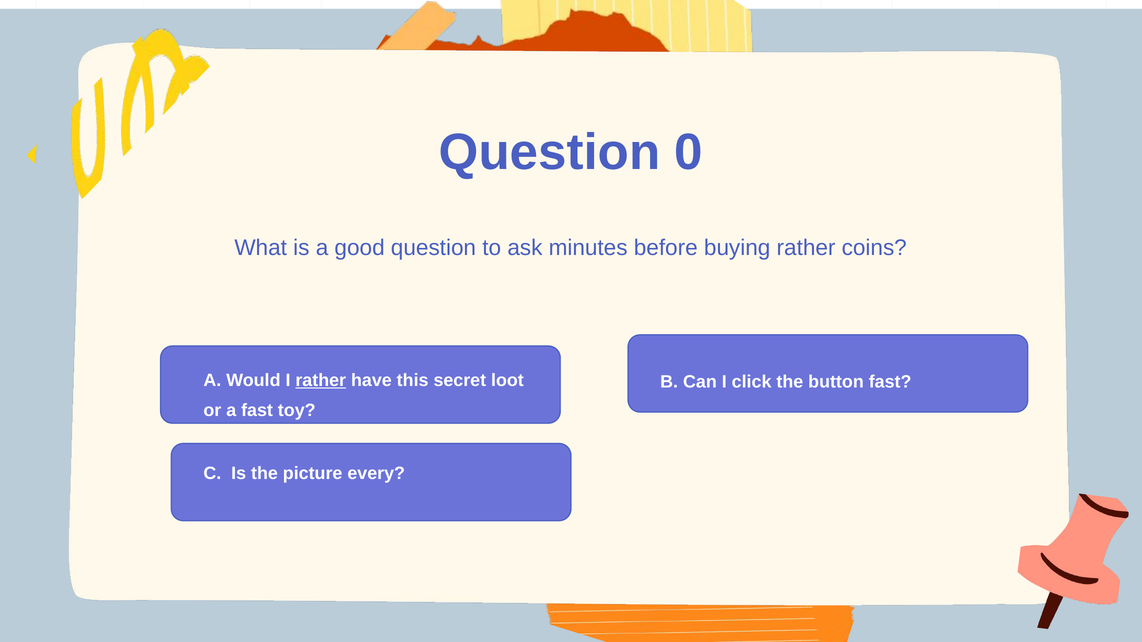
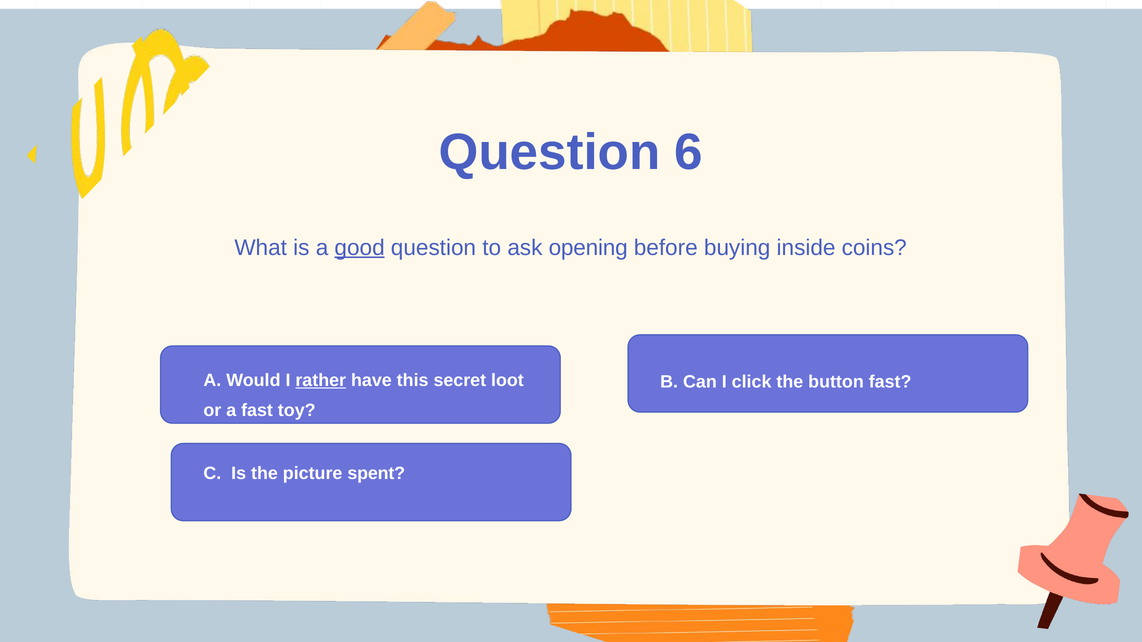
0: 0 -> 6
good underline: none -> present
minutes: minutes -> opening
buying rather: rather -> inside
every: every -> spent
